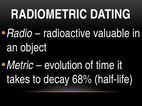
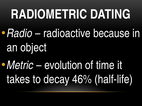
valuable: valuable -> because
68%: 68% -> 46%
